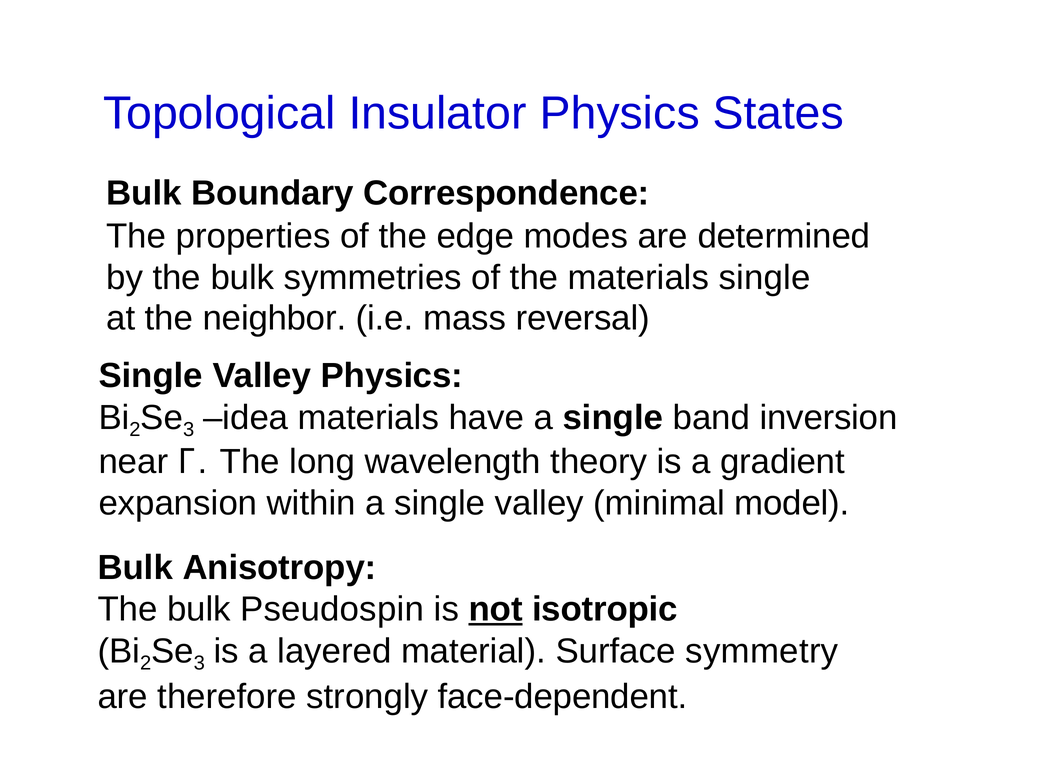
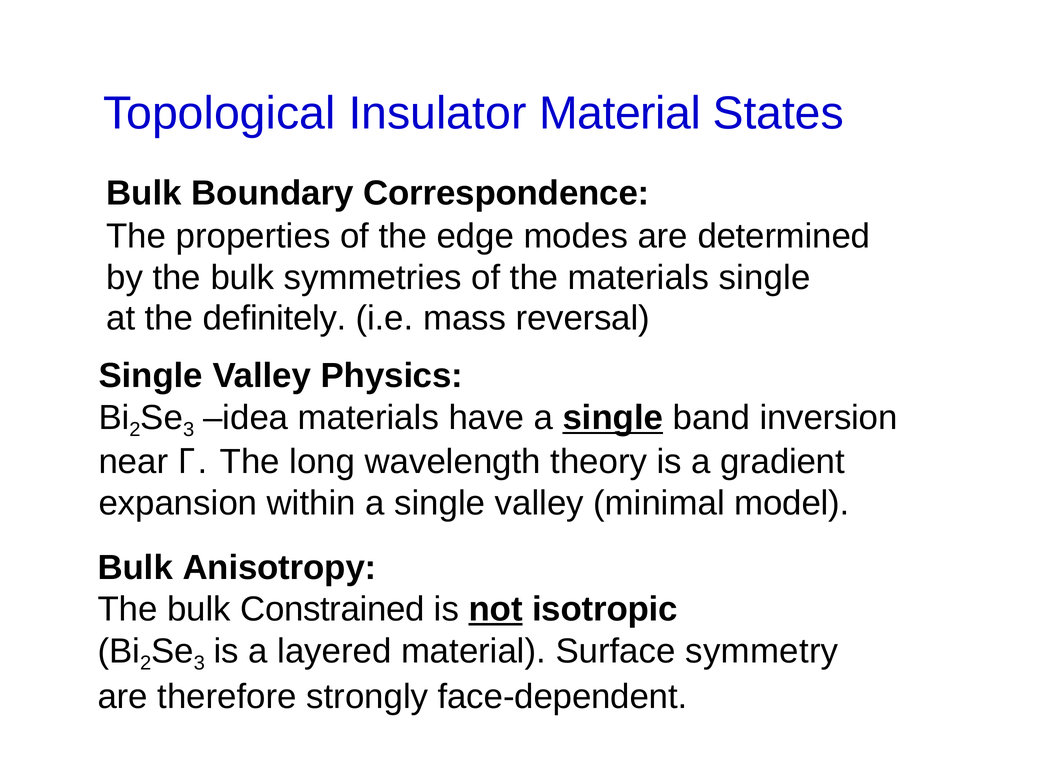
Insulator Physics: Physics -> Material
neighbor: neighbor -> definitely
single at (613, 418) underline: none -> present
Pseudospin: Pseudospin -> Constrained
